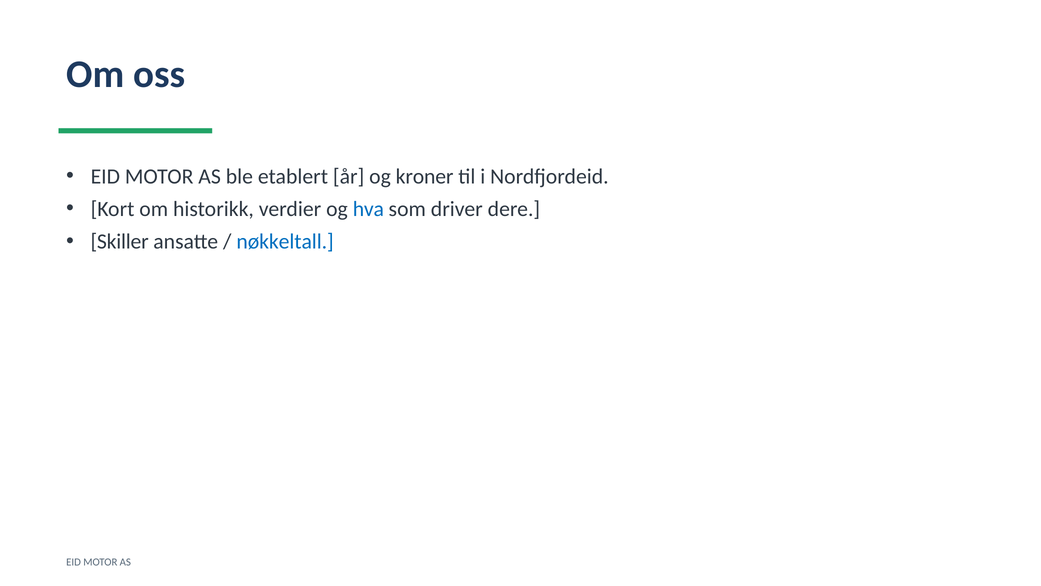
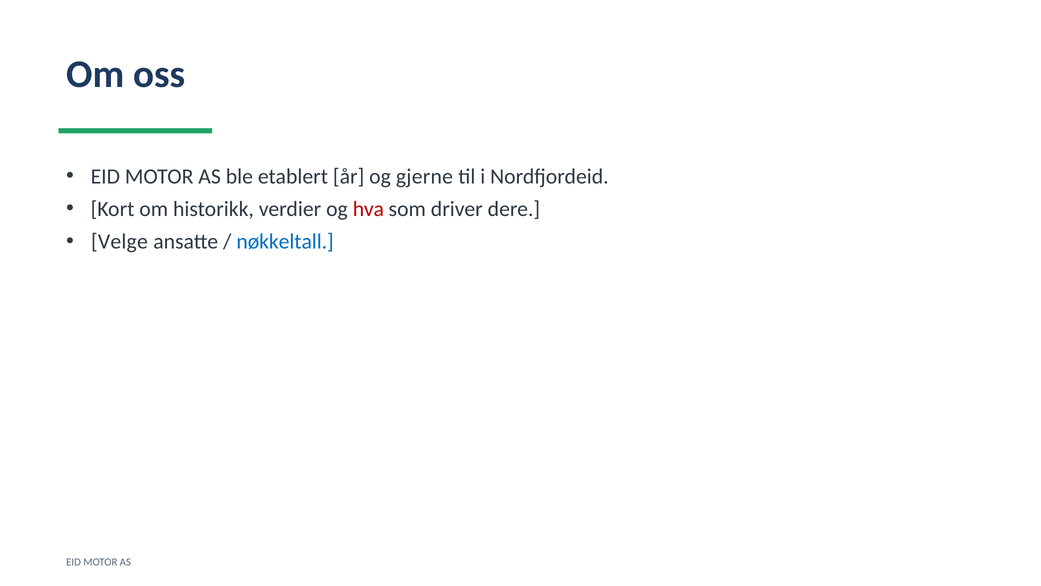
kroner: kroner -> gjerne
hva colour: blue -> red
Skiller: Skiller -> Velge
